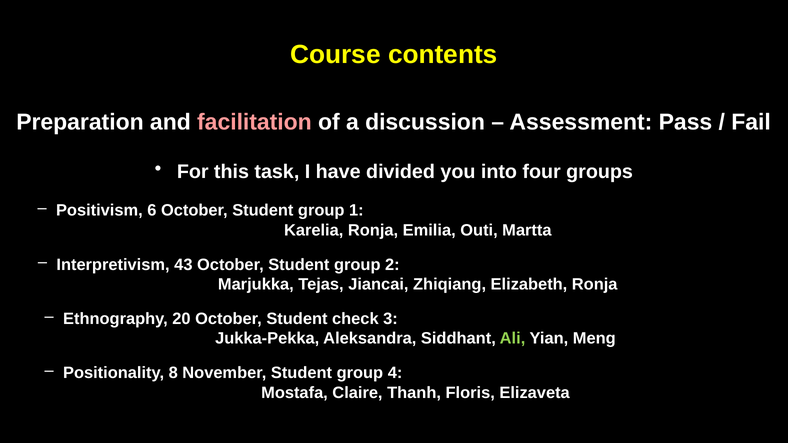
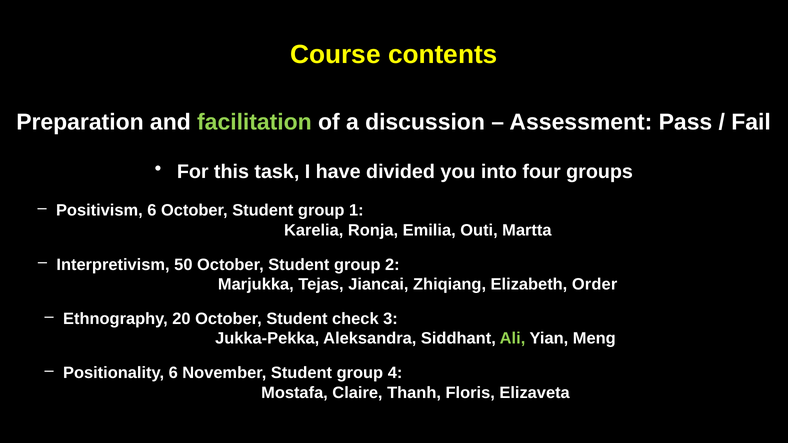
facilitation colour: pink -> light green
43: 43 -> 50
Elizabeth Ronja: Ronja -> Order
Positionality 8: 8 -> 6
